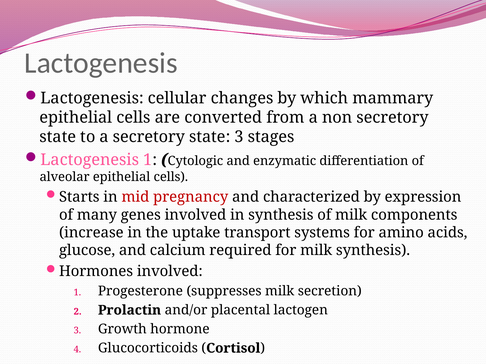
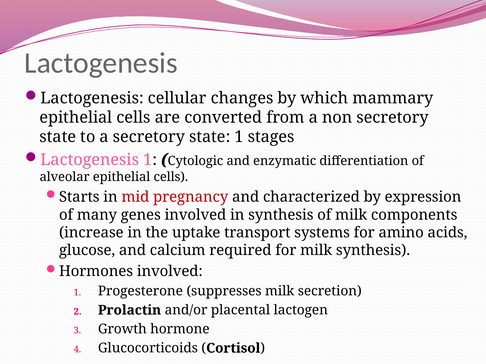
state 3: 3 -> 1
